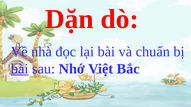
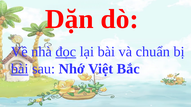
đọc underline: none -> present
